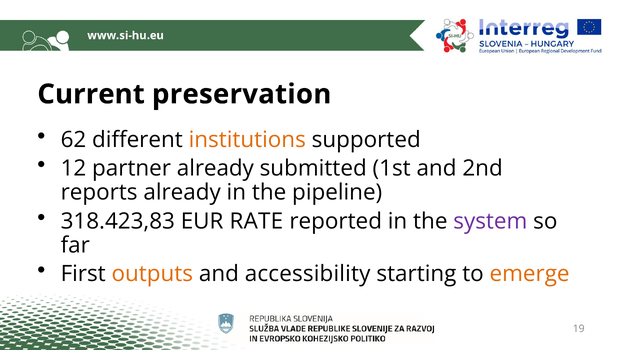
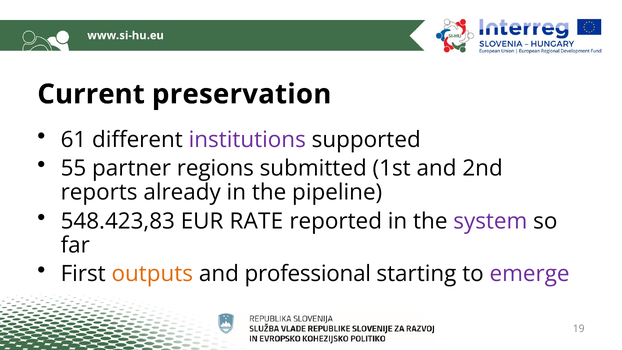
62: 62 -> 61
institutions colour: orange -> purple
12: 12 -> 55
partner already: already -> regions
318.423,83: 318.423,83 -> 548.423,83
accessibility: accessibility -> professional
emerge colour: orange -> purple
